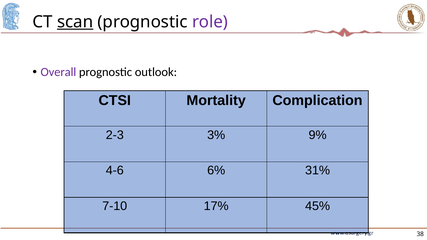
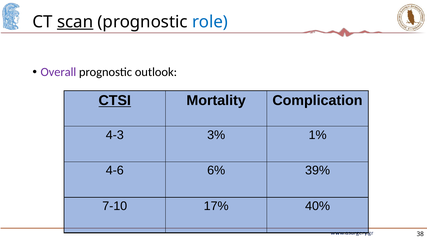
role colour: purple -> blue
CTSI underline: none -> present
2-3: 2-3 -> 4-3
9%: 9% -> 1%
31%: 31% -> 39%
45%: 45% -> 40%
